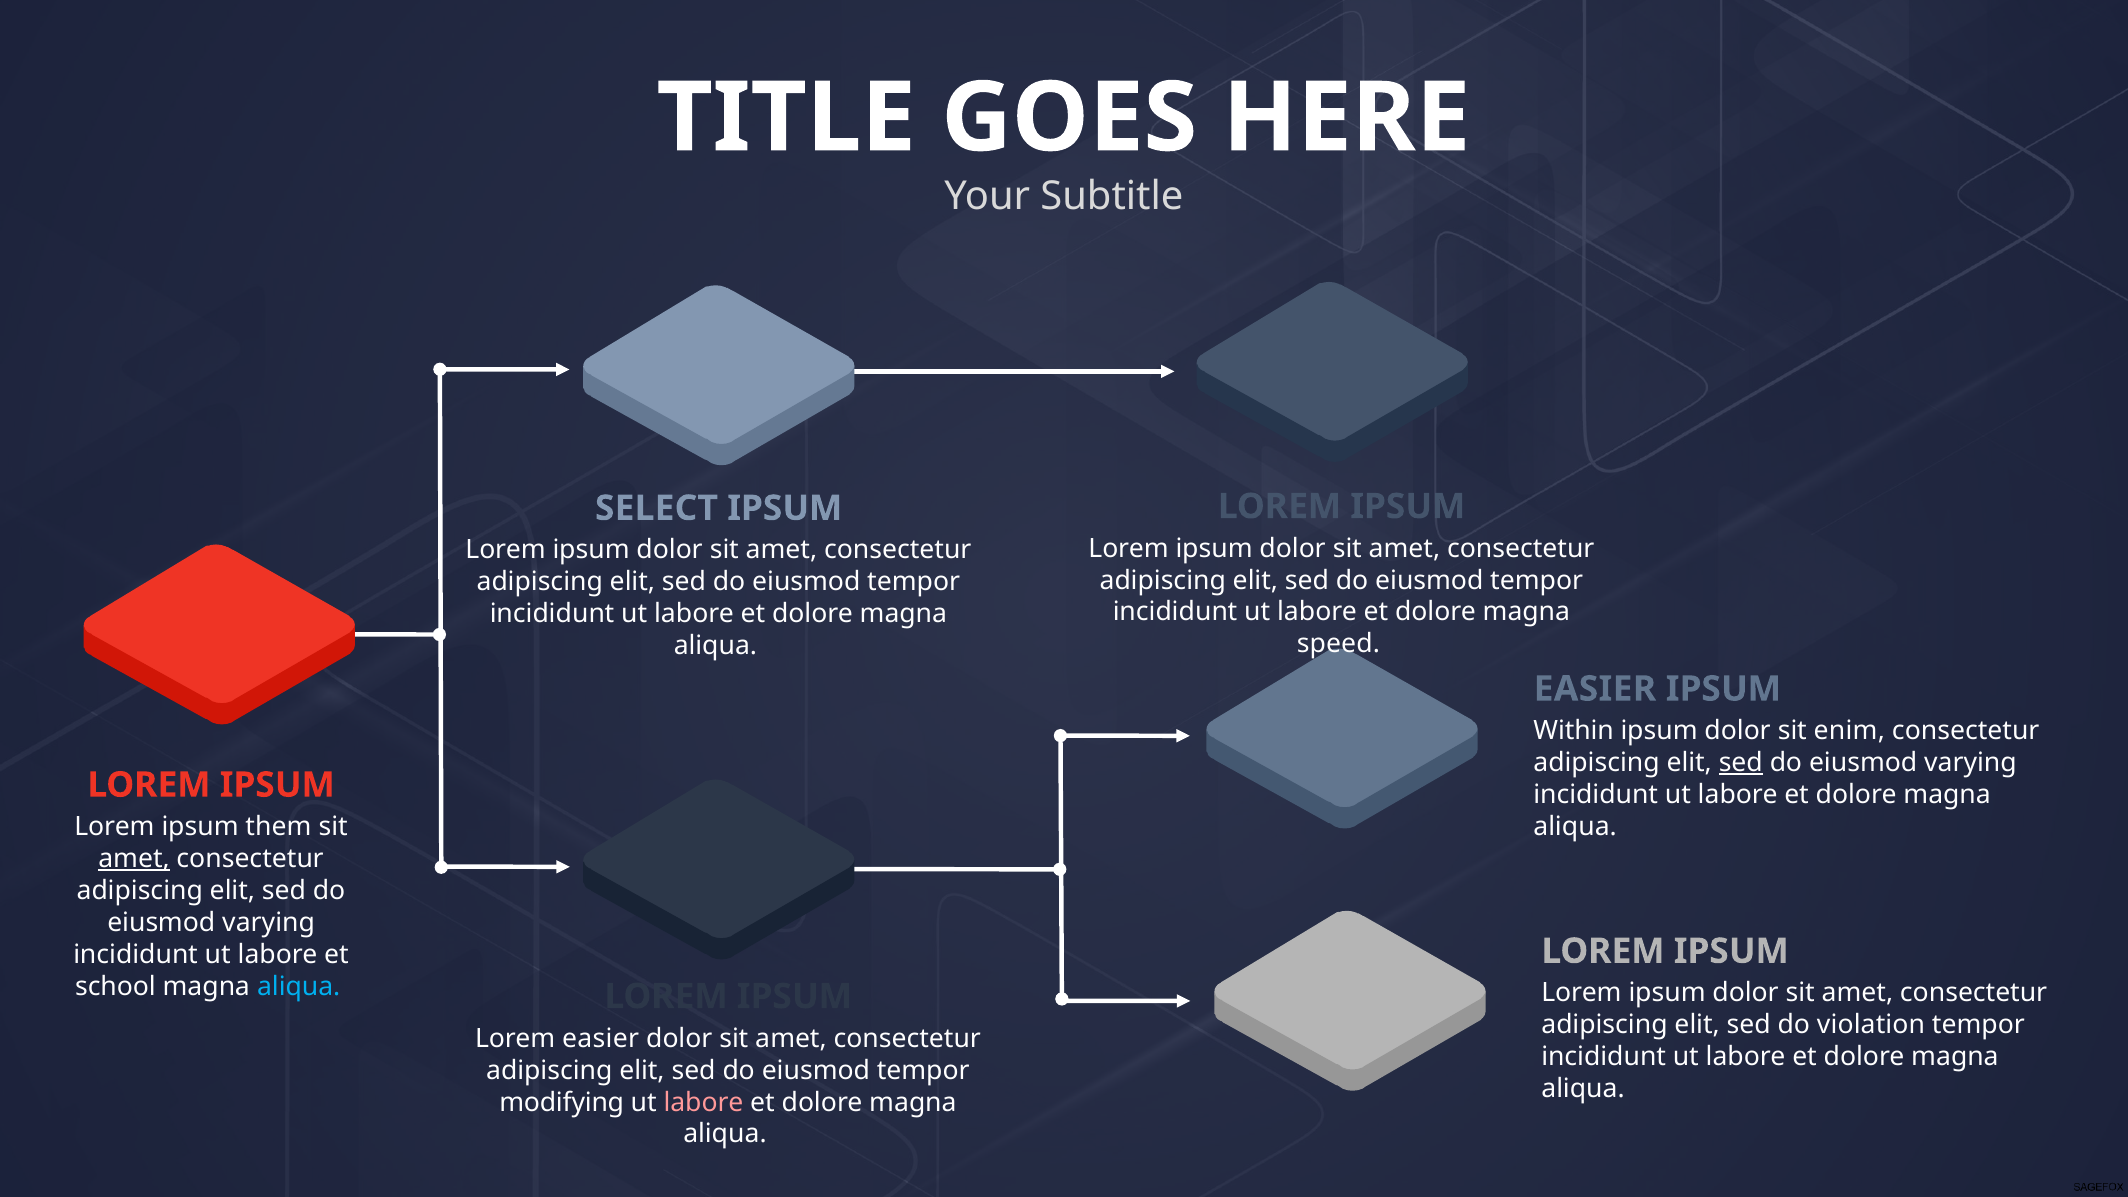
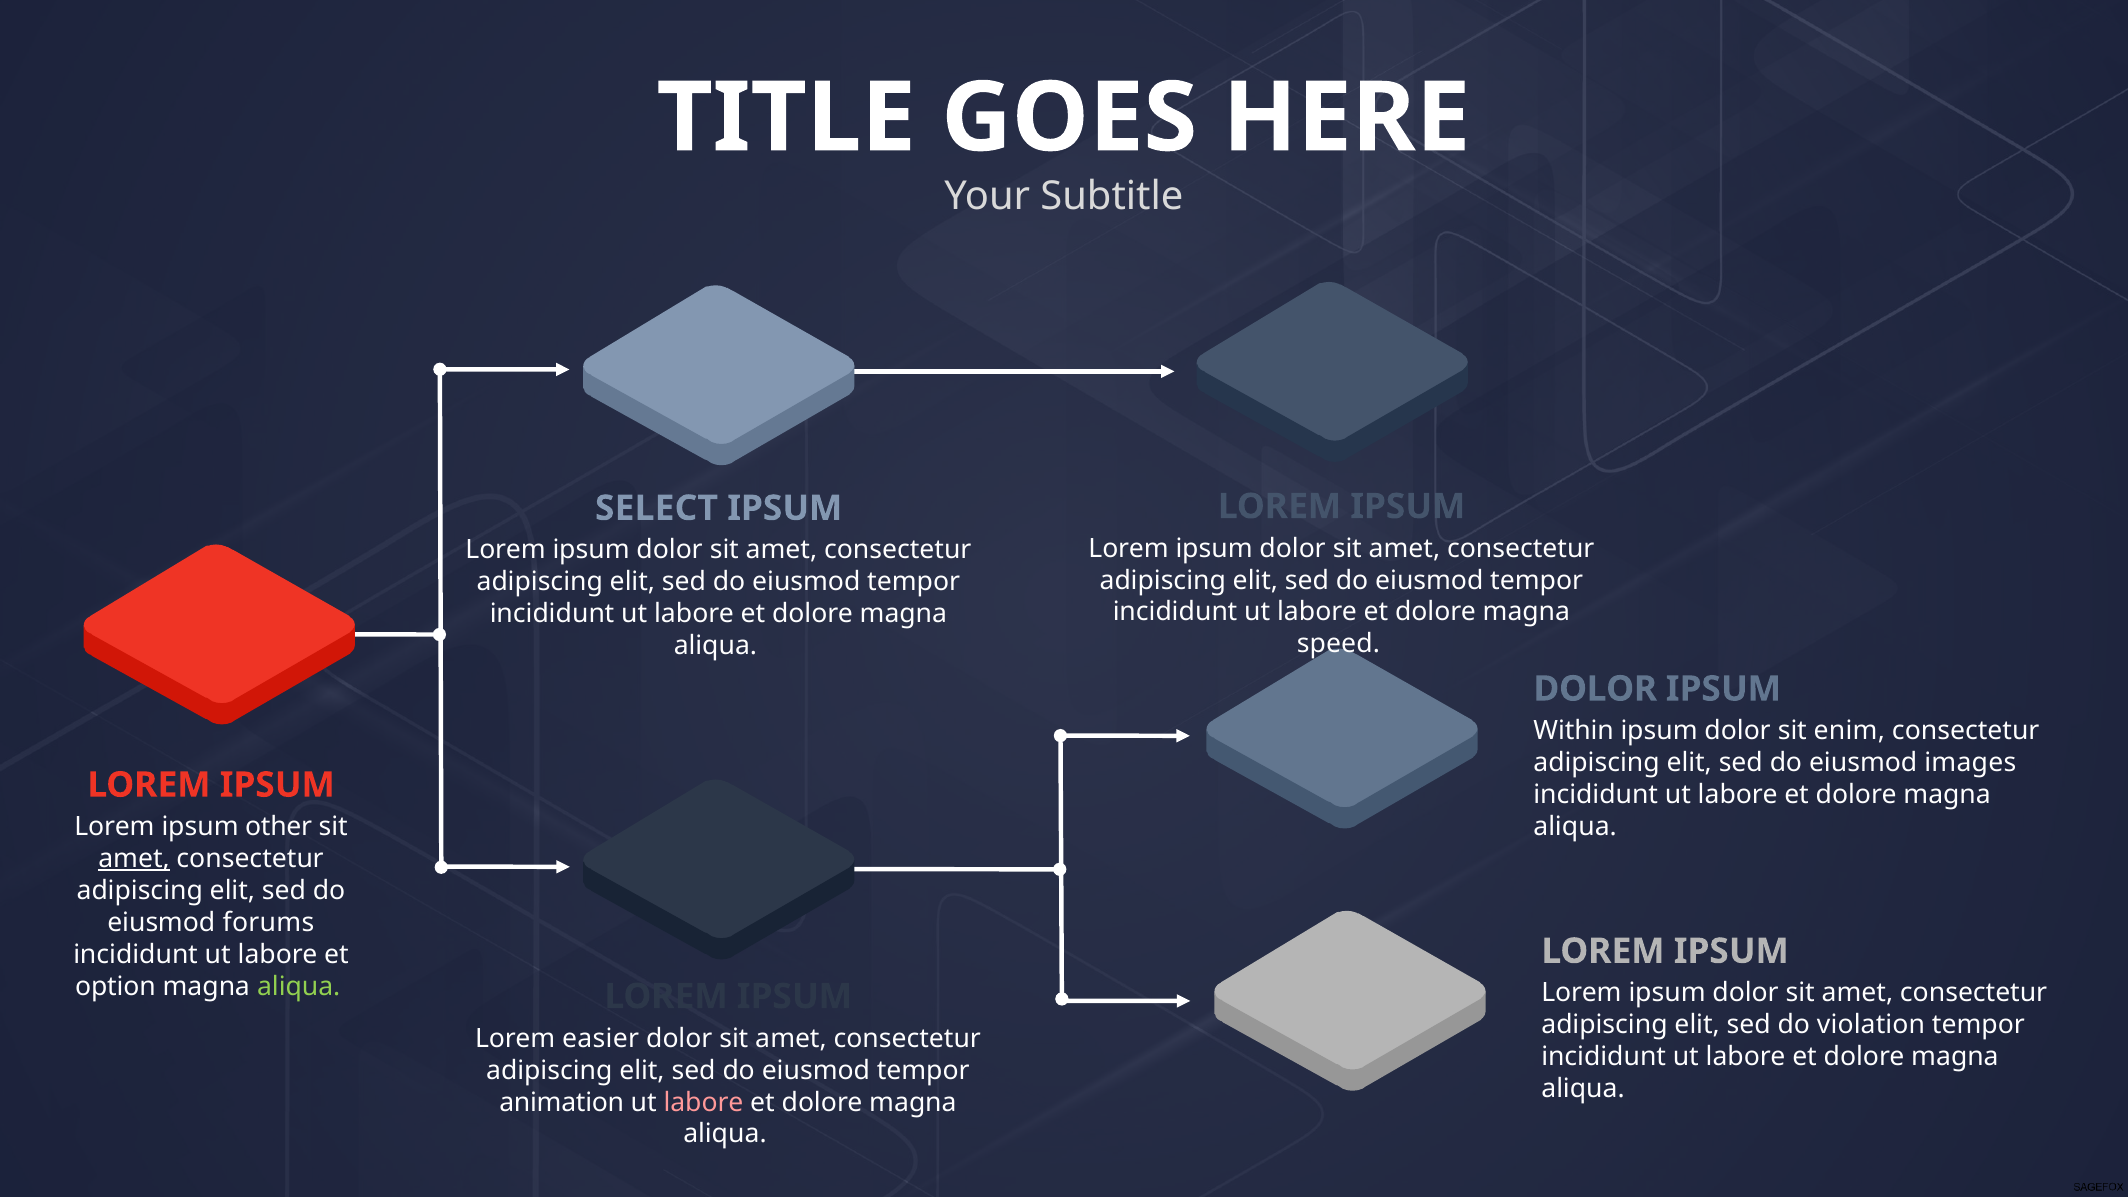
EASIER at (1595, 689): EASIER -> DOLOR
sed at (1741, 763) underline: present -> none
varying at (1970, 763): varying -> images
them: them -> other
varying at (269, 923): varying -> forums
school: school -> option
aliqua at (299, 987) colour: light blue -> light green
modifying: modifying -> animation
